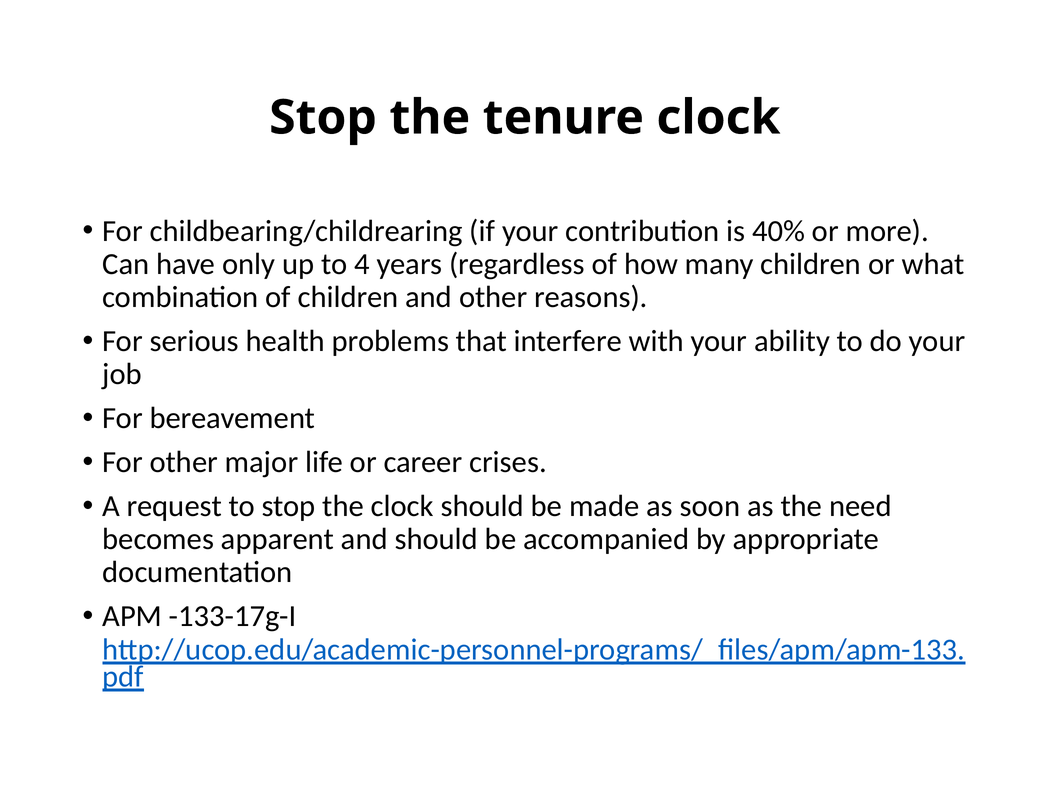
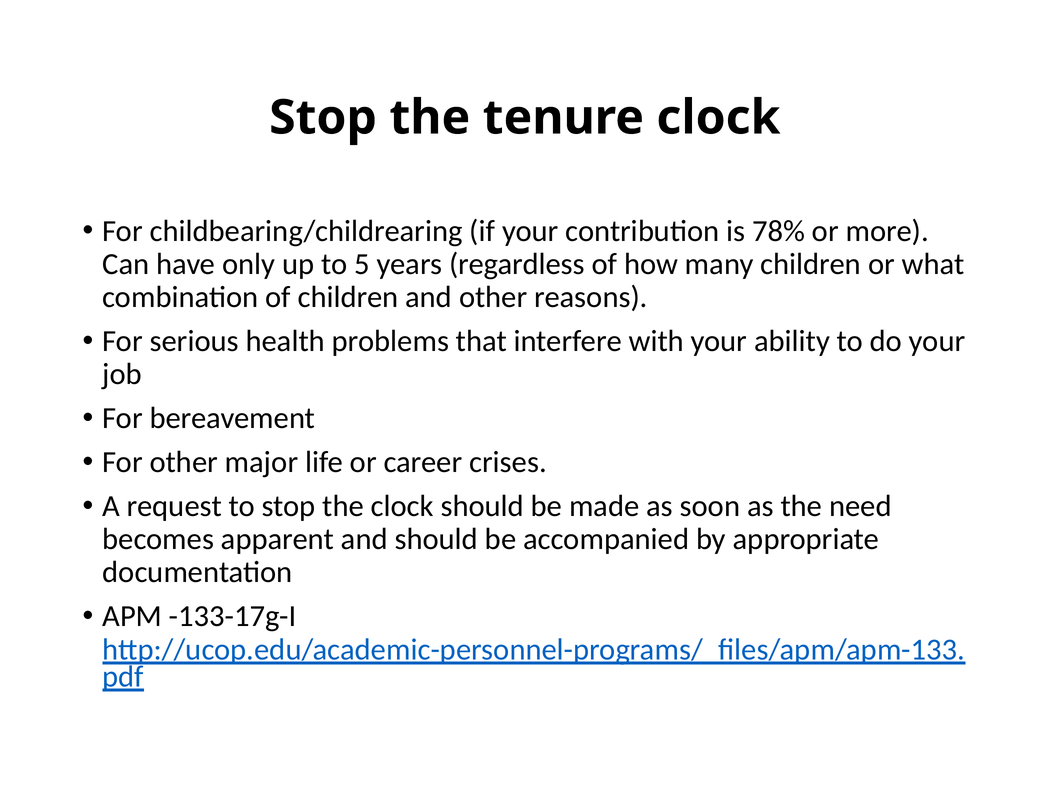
40%: 40% -> 78%
4: 4 -> 5
